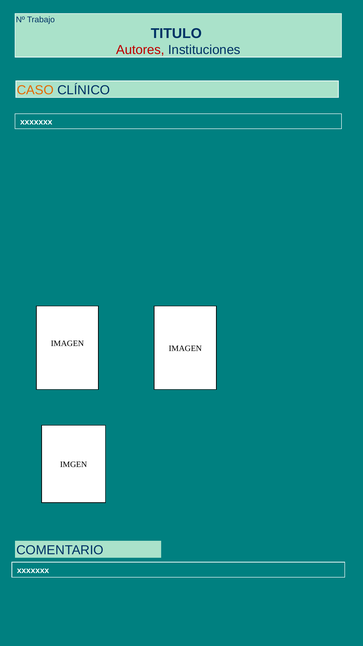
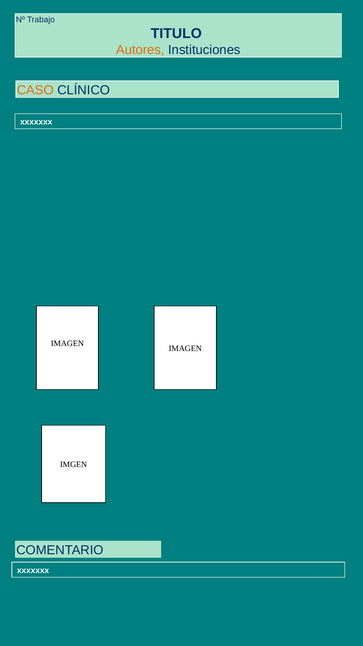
Autores colour: red -> orange
